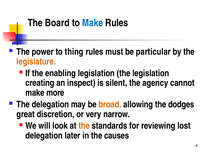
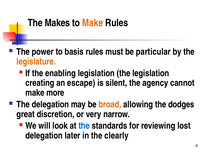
Board: Board -> Makes
Make at (93, 23) colour: blue -> orange
thing: thing -> basis
inspect: inspect -> escape
the at (84, 126) colour: orange -> blue
causes: causes -> clearly
